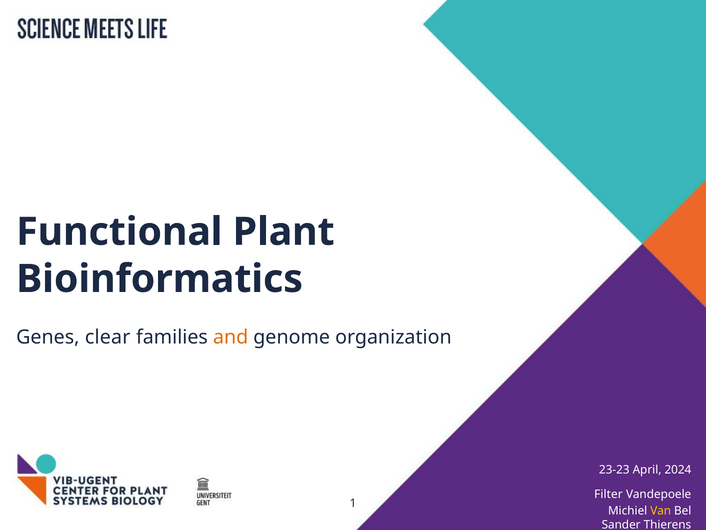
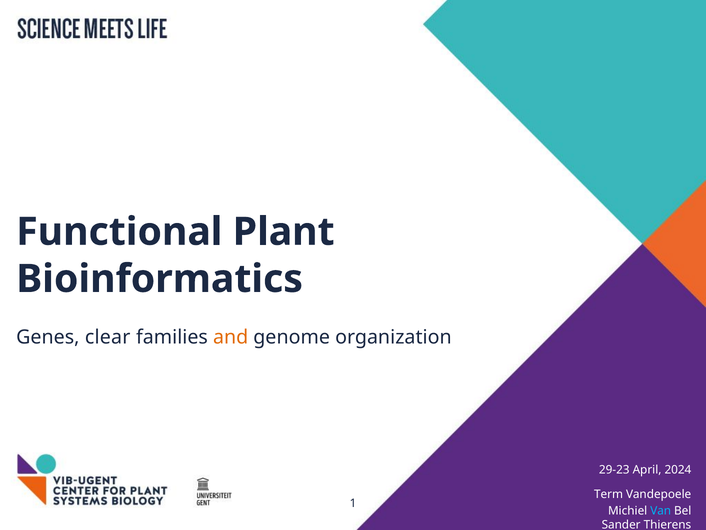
23-23: 23-23 -> 29-23
Filter: Filter -> Term
Van colour: yellow -> light blue
